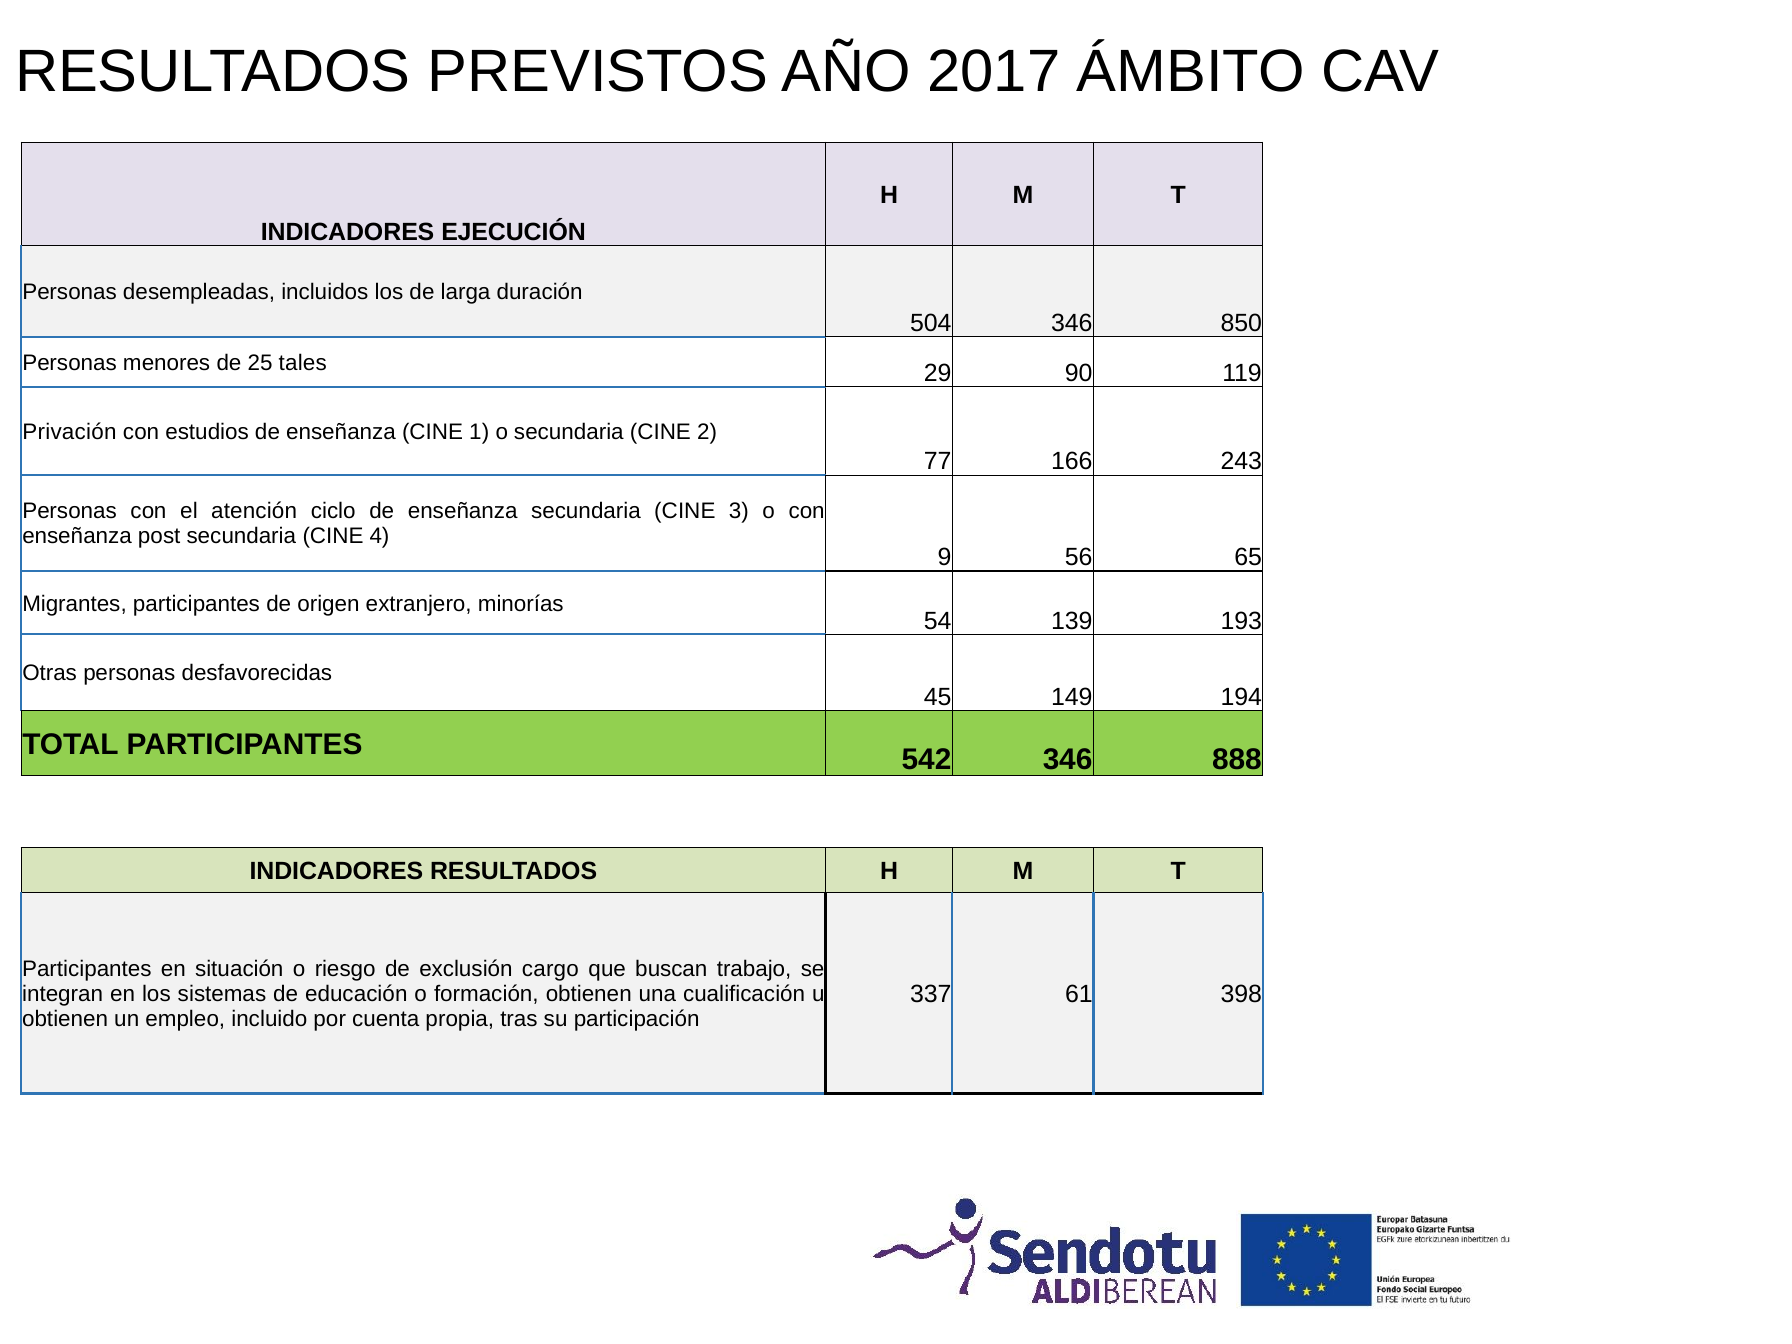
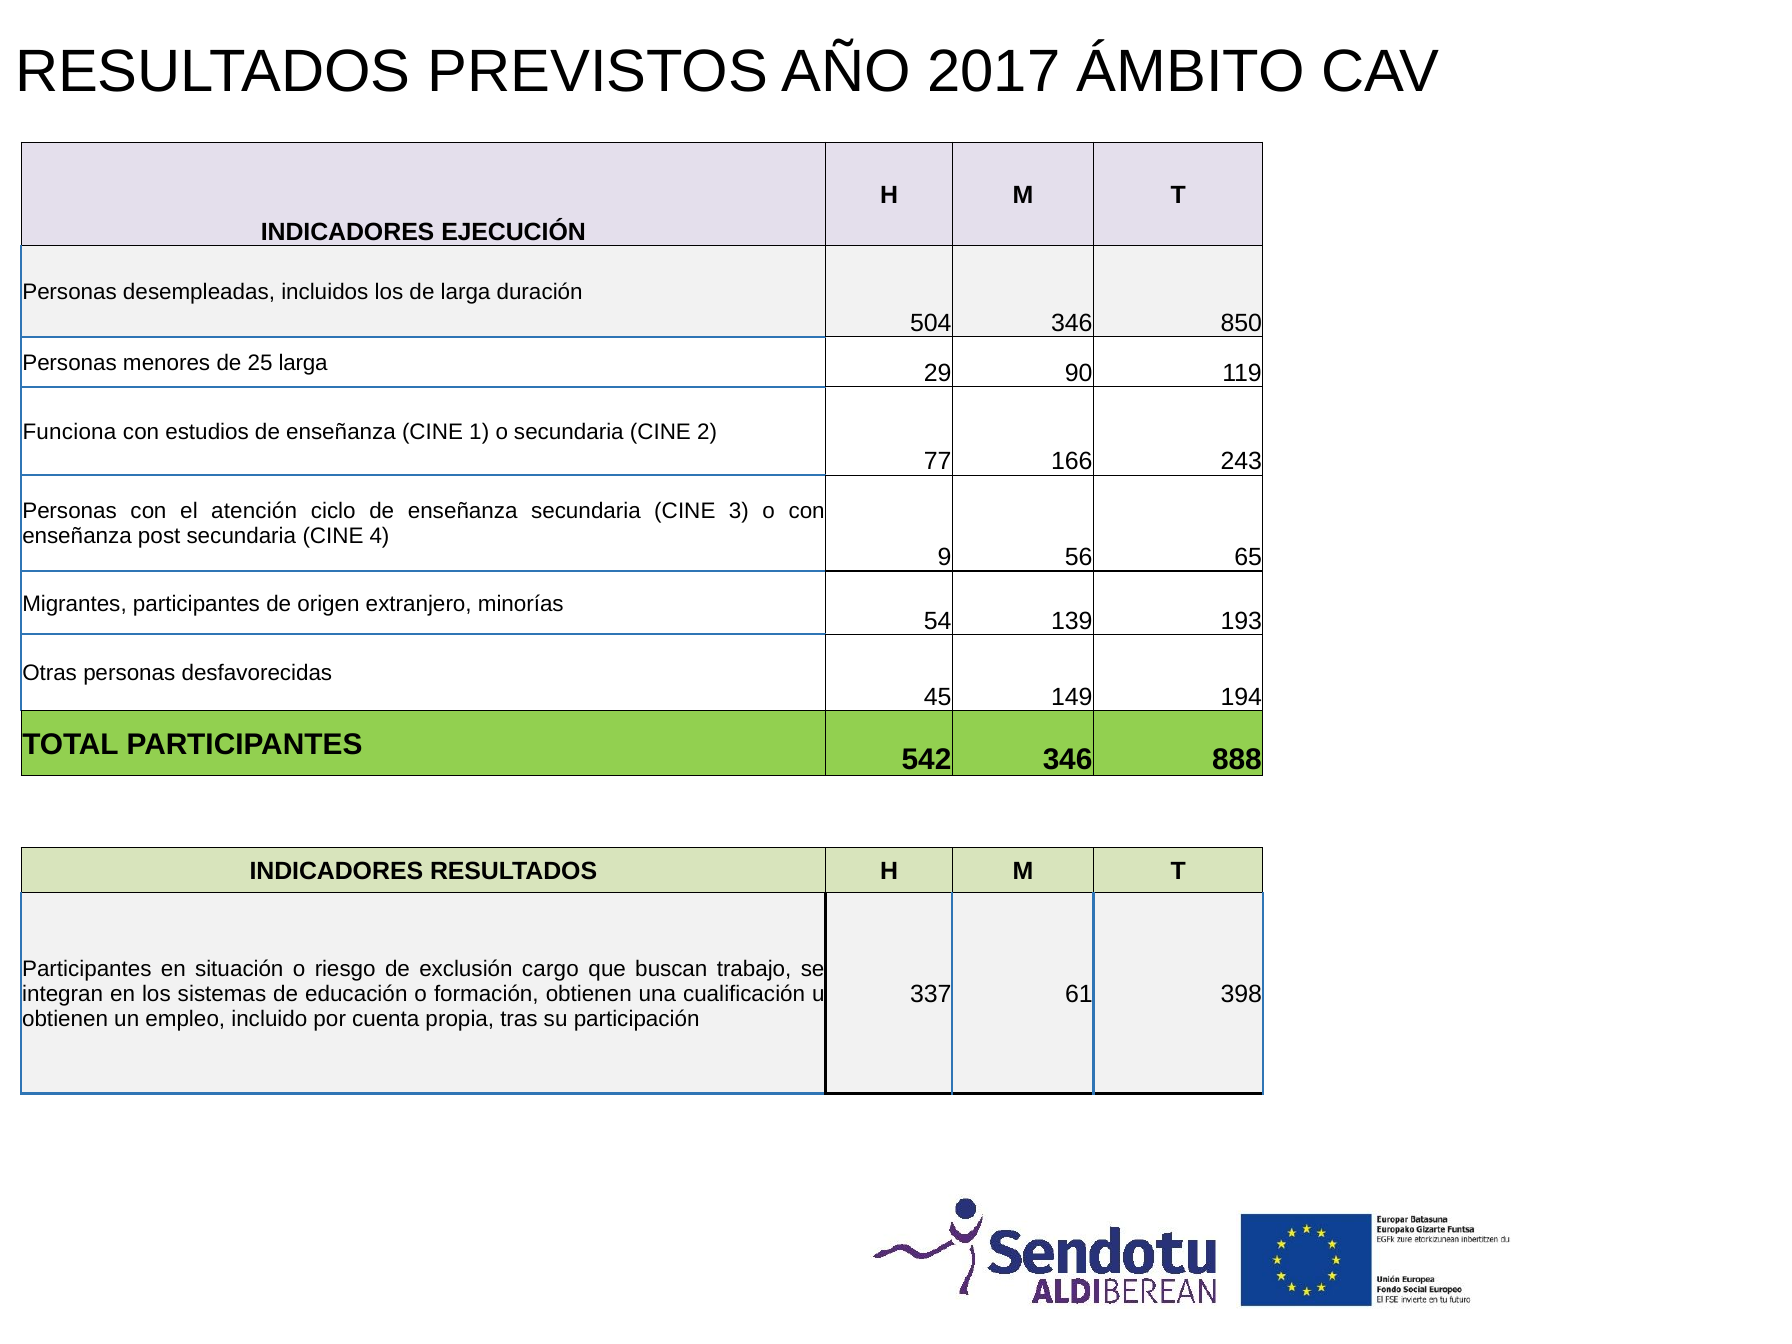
25 tales: tales -> larga
Privación: Privación -> Funciona
